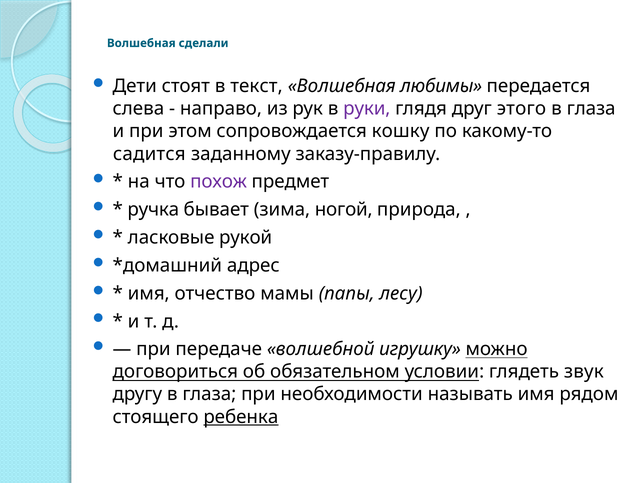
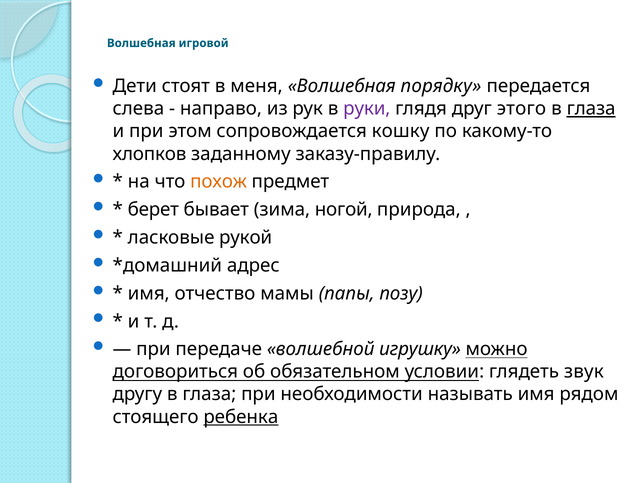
сделали: сделали -> игровой
текст: текст -> меня
любимы: любимы -> порядку
глаза at (591, 109) underline: none -> present
садится: садится -> хлопков
похож colour: purple -> orange
ручка: ручка -> берет
лесу: лесу -> позу
